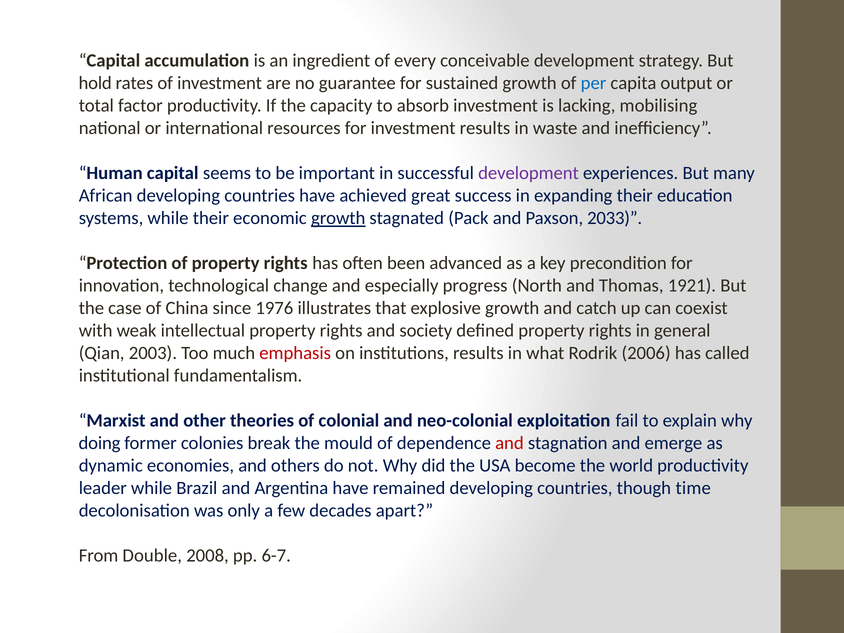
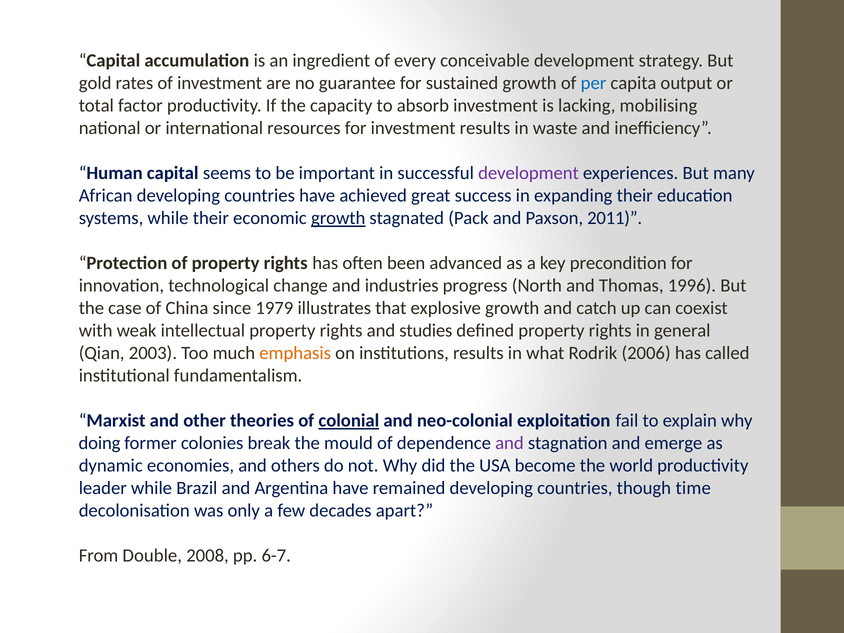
hold: hold -> gold
2033: 2033 -> 2011
especially: especially -> industries
1921: 1921 -> 1996
1976: 1976 -> 1979
society: society -> studies
emphasis colour: red -> orange
colonial underline: none -> present
and at (509, 443) colour: red -> purple
